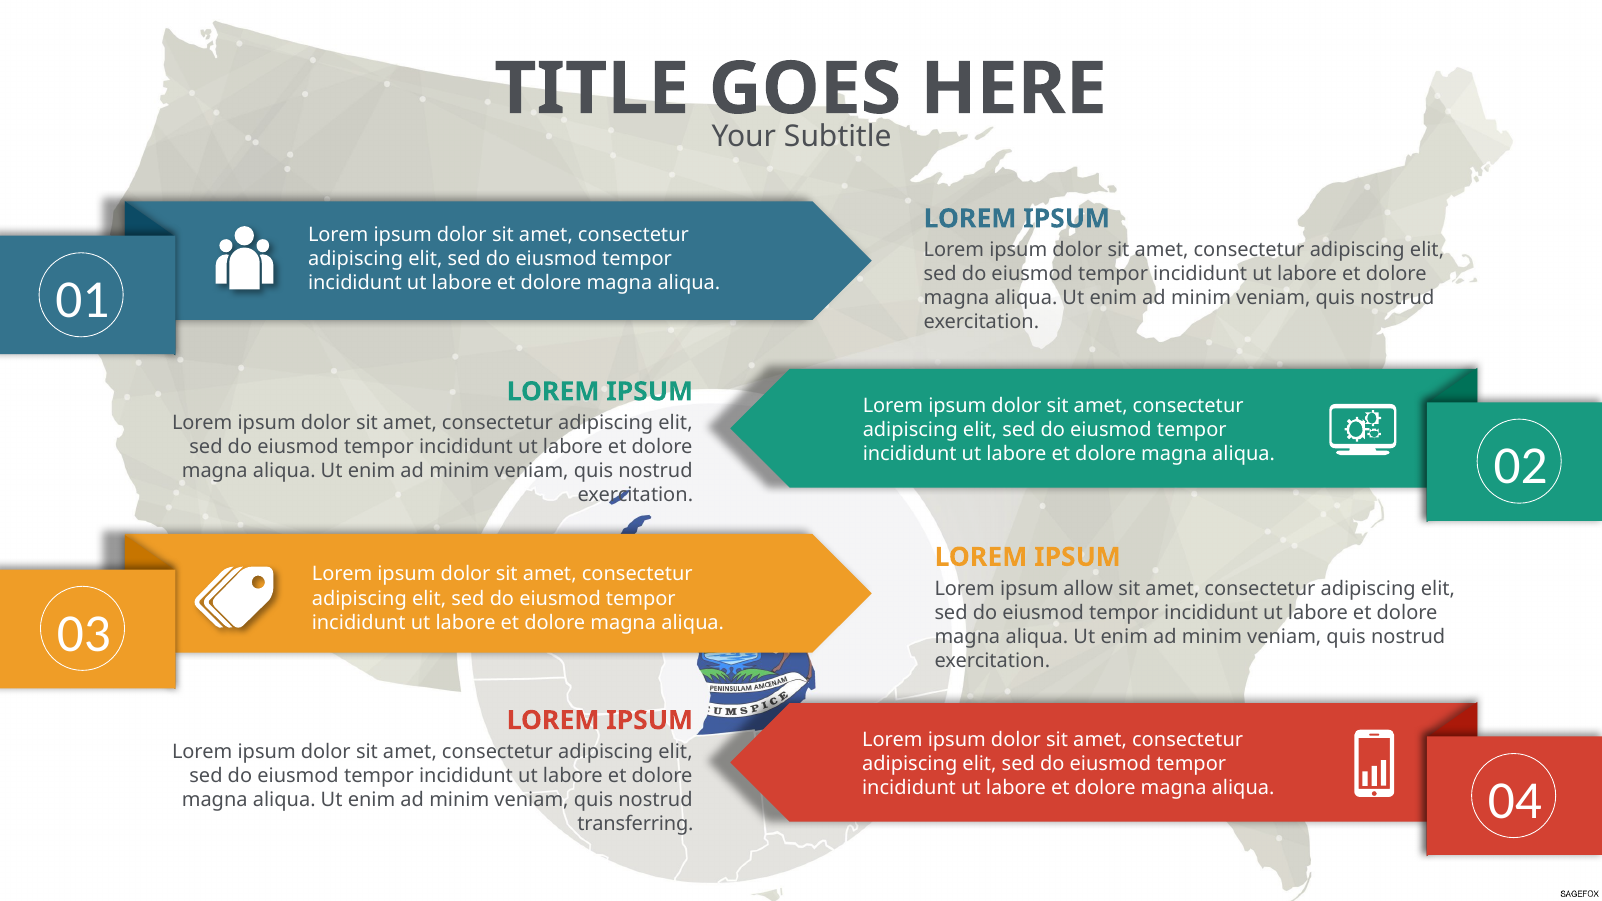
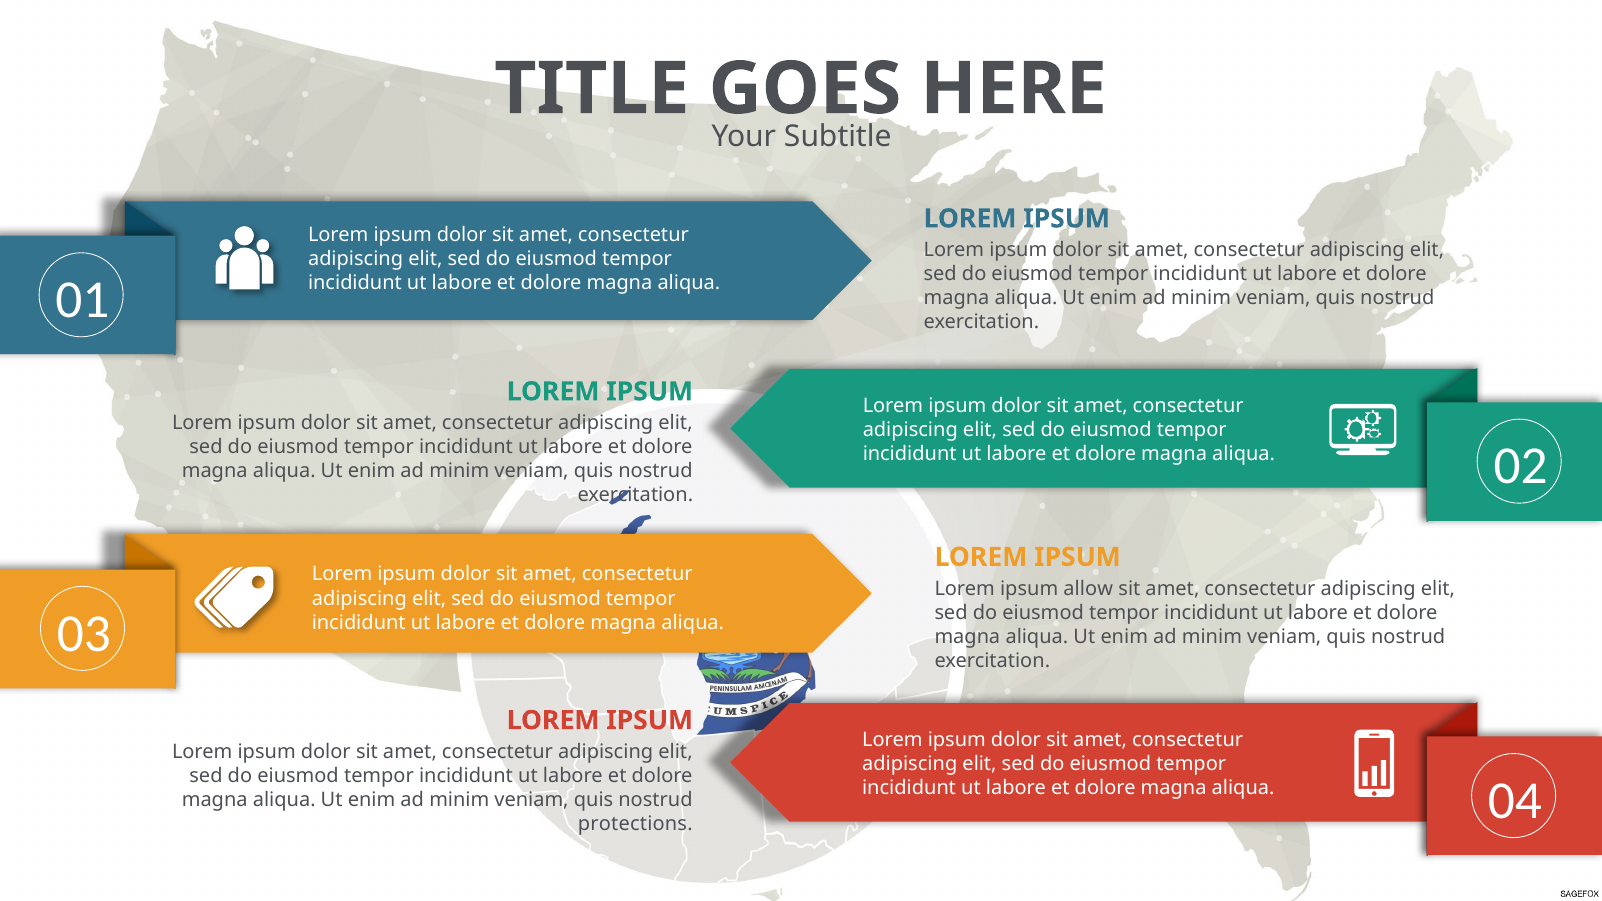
transferring: transferring -> protections
